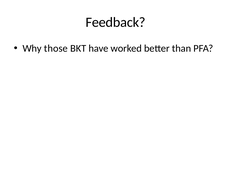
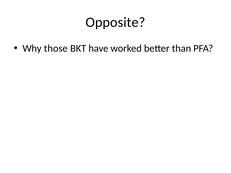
Feedback: Feedback -> Opposite
